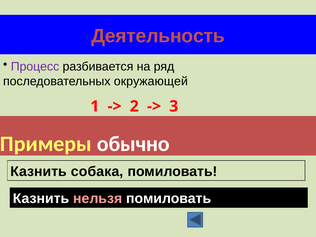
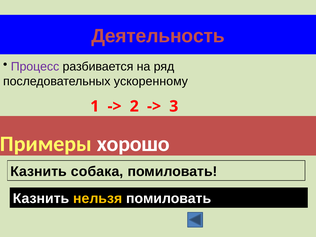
окружающей: окружающей -> ускоренному
обычно: обычно -> хорошо
нельзя colour: pink -> yellow
